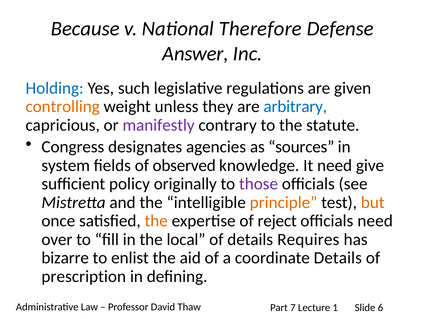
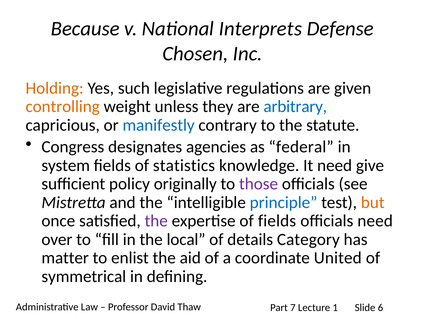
Therefore: Therefore -> Interprets
Answer: Answer -> Chosen
Holding colour: blue -> orange
manifestly colour: purple -> blue
sources: sources -> federal
observed: observed -> statistics
principle colour: orange -> blue
the at (156, 221) colour: orange -> purple
of reject: reject -> fields
Requires: Requires -> Category
bizarre: bizarre -> matter
coordinate Details: Details -> United
prescription: prescription -> symmetrical
